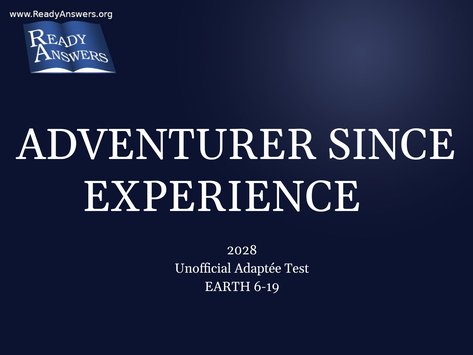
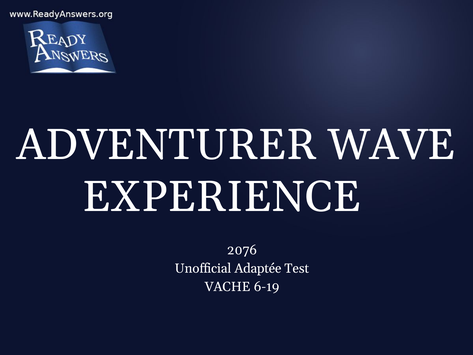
SINCE: SINCE -> WAVE
2028: 2028 -> 2076
EARTH: EARTH -> VACHE
